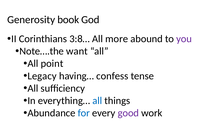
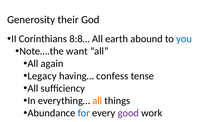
book: book -> their
3:8…: 3:8… -> 8:8…
more: more -> earth
you colour: purple -> blue
point: point -> again
all at (97, 101) colour: blue -> orange
